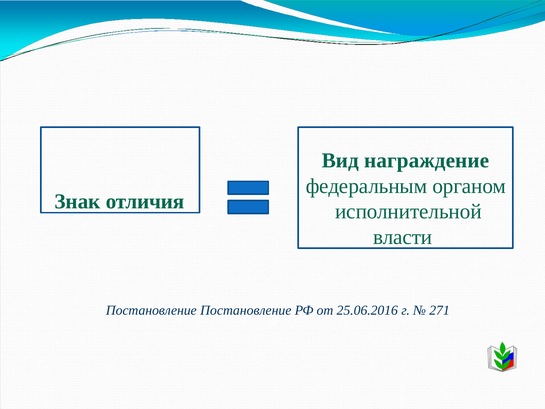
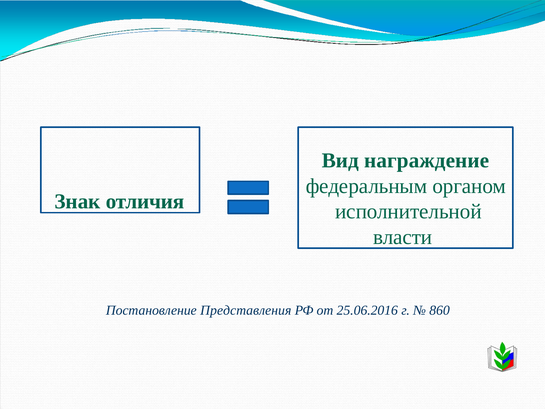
Постановление Постановление: Постановление -> Представления
271: 271 -> 860
